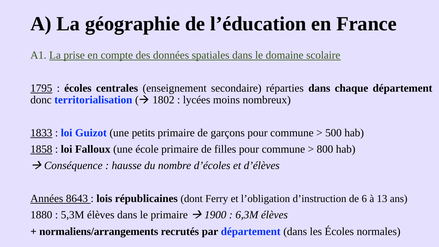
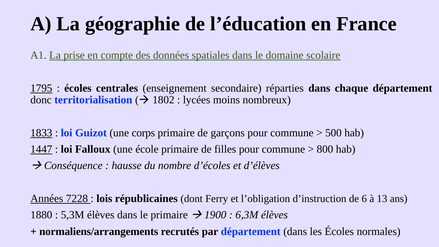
petits: petits -> corps
1858: 1858 -> 1447
8643: 8643 -> 7228
